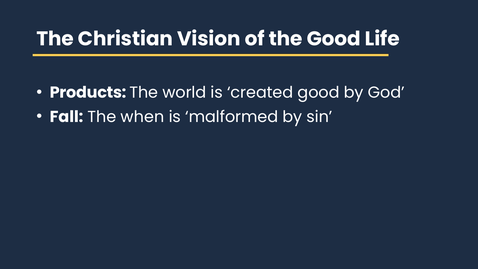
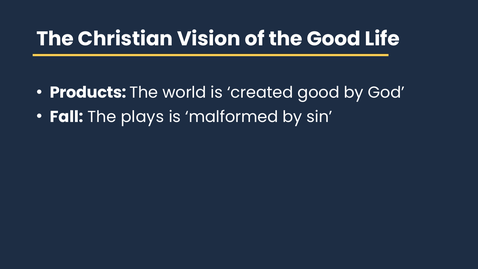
when: when -> plays
